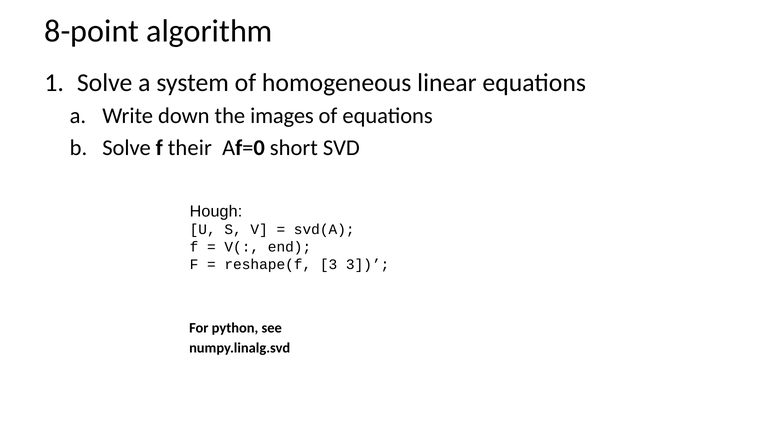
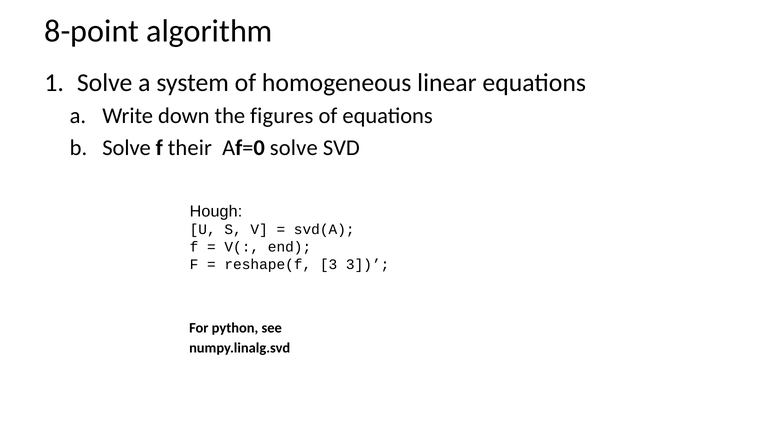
images: images -> figures
Af=0 short: short -> solve
